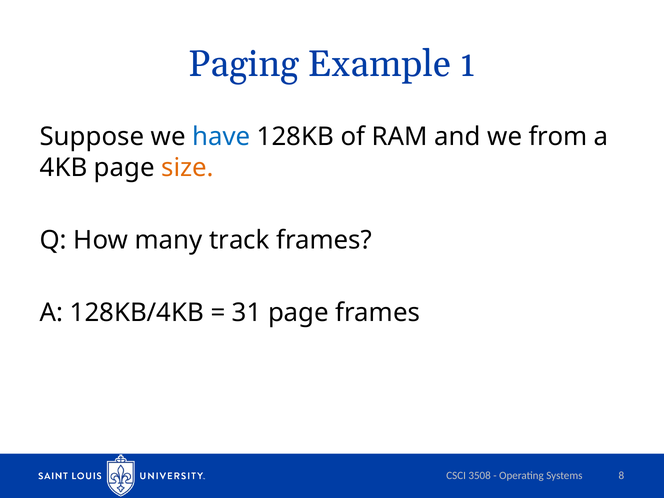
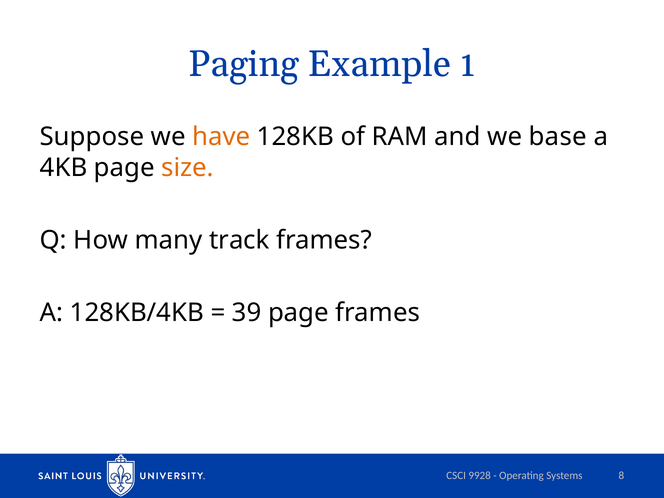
have colour: blue -> orange
from: from -> base
31: 31 -> 39
3508: 3508 -> 9928
